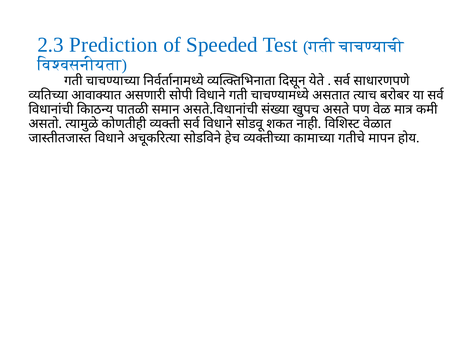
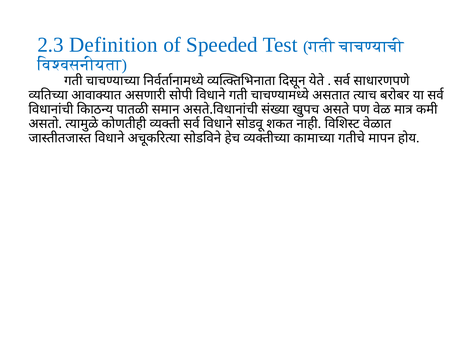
Prediction: Prediction -> Definition
